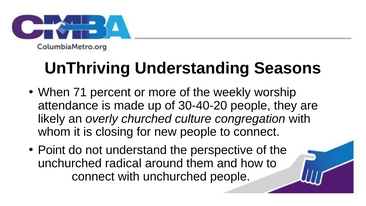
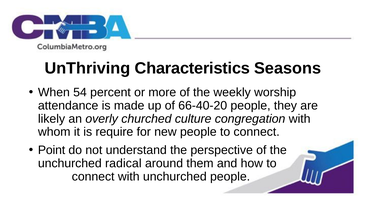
Understanding: Understanding -> Characteristics
71: 71 -> 54
30-40-20: 30-40-20 -> 66-40-20
closing: closing -> require
